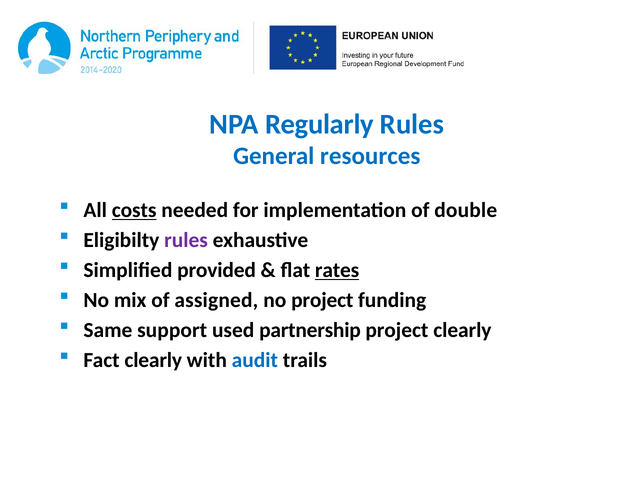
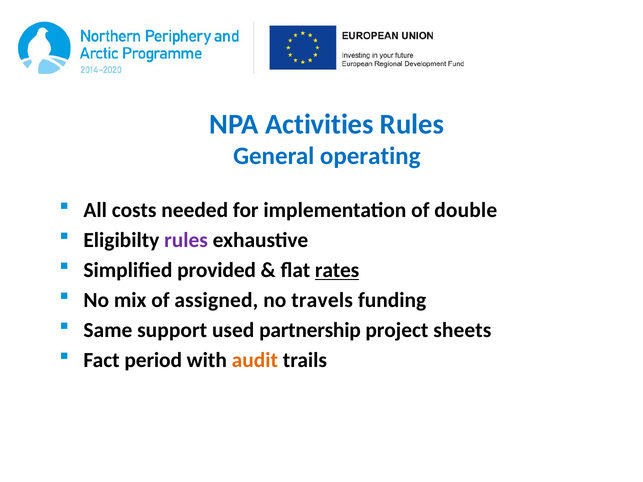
Regularly: Regularly -> Activities
resources: resources -> operating
costs underline: present -> none
no project: project -> travels
project clearly: clearly -> sheets
Fact clearly: clearly -> period
audit colour: blue -> orange
